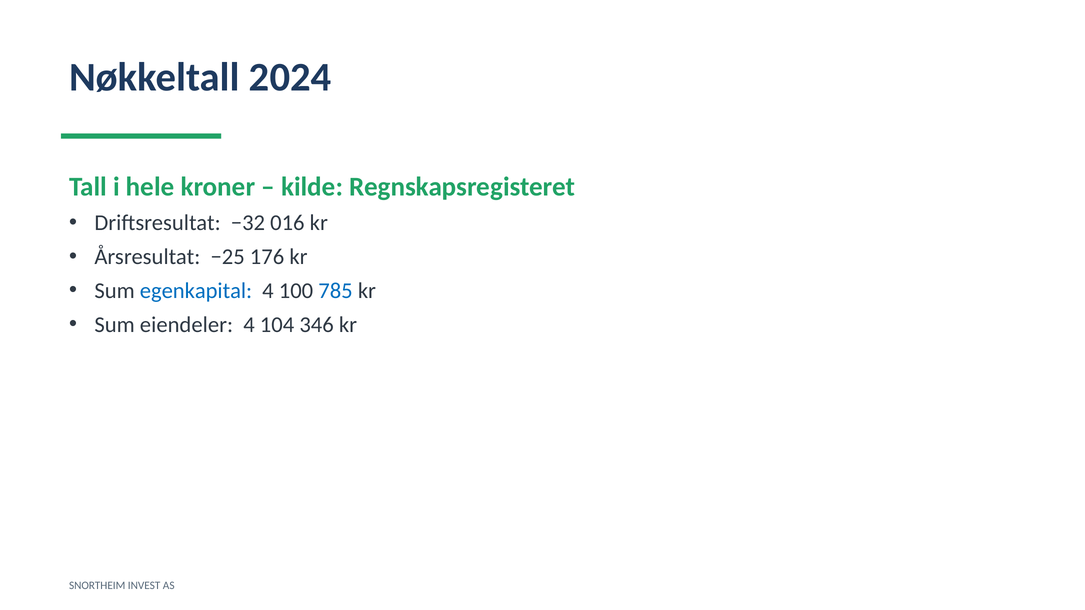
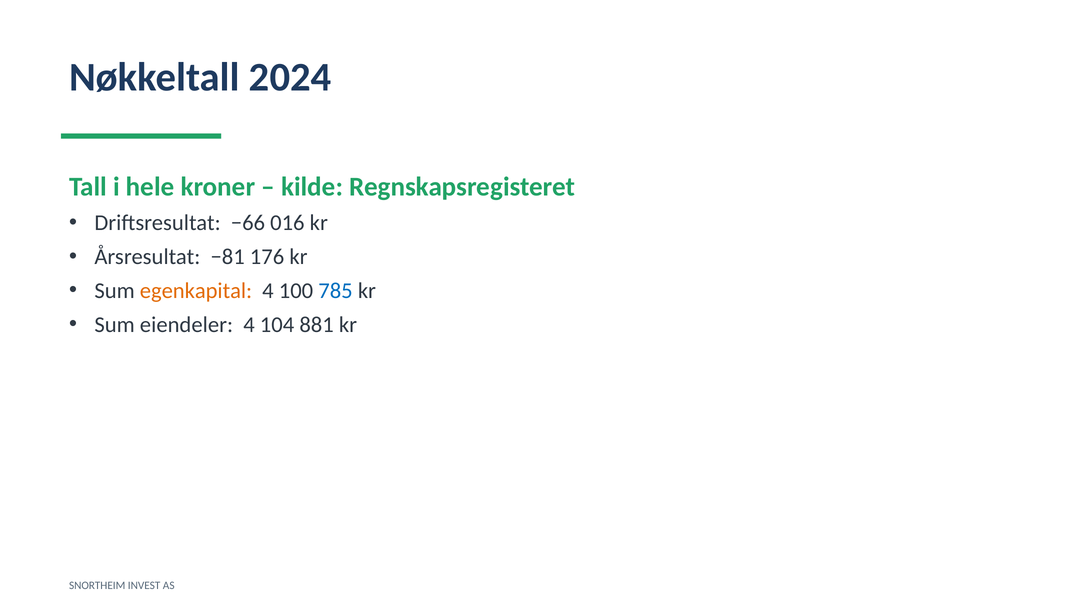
−32: −32 -> −66
−25: −25 -> −81
egenkapital colour: blue -> orange
346: 346 -> 881
